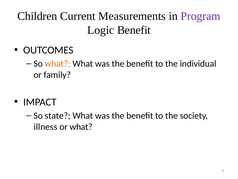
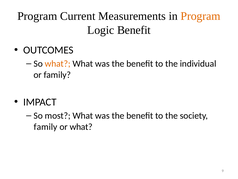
Children at (37, 16): Children -> Program
Program at (200, 16) colour: purple -> orange
state: state -> most
illness at (46, 126): illness -> family
